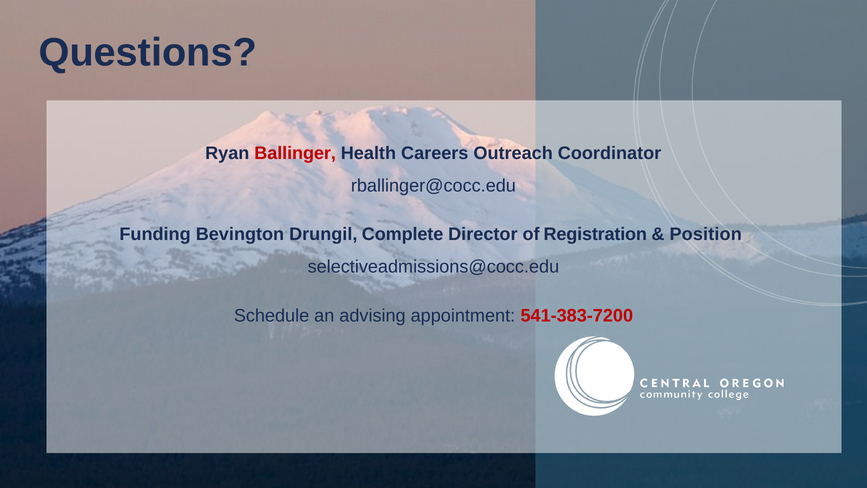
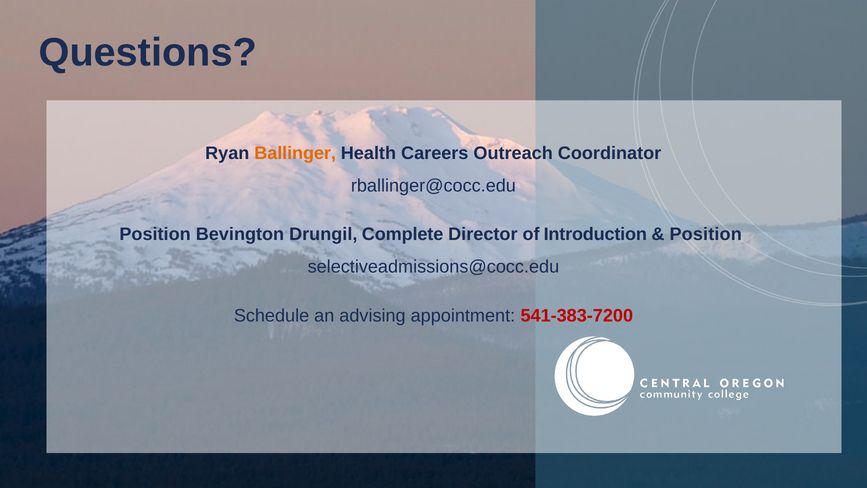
Ballinger colour: red -> orange
Funding at (155, 234): Funding -> Position
Registration: Registration -> Introduction
